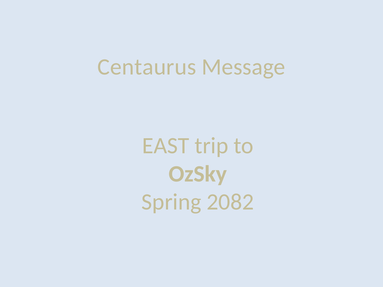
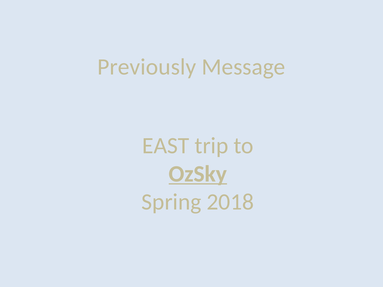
Centaurus: Centaurus -> Previously
OzSky underline: none -> present
2082: 2082 -> 2018
